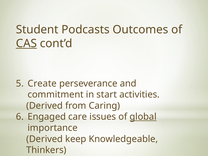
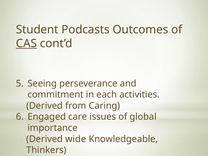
Create: Create -> Seeing
start: start -> each
global underline: present -> none
keep: keep -> wide
